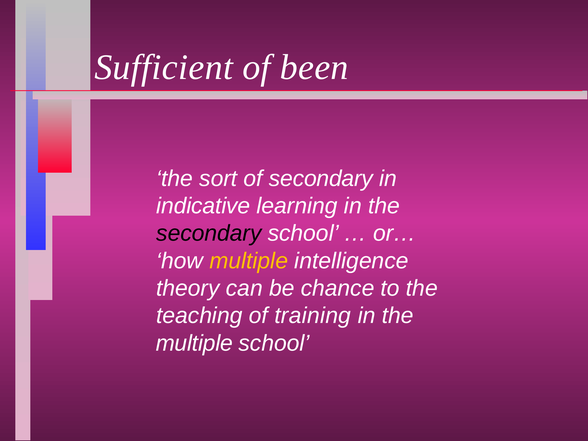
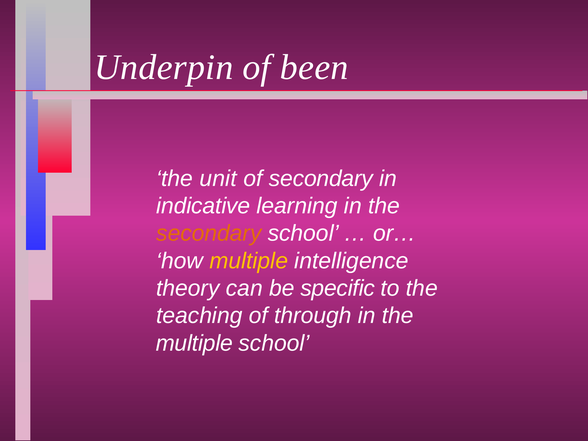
Sufficient: Sufficient -> Underpin
sort: sort -> unit
secondary at (209, 233) colour: black -> orange
chance: chance -> specific
training: training -> through
